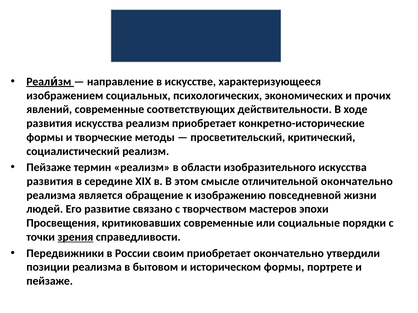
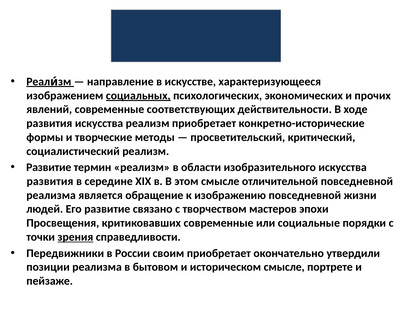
социальных underline: none -> present
Пейзаже at (49, 168): Пейзаже -> Развитие
отличительной окончательно: окончательно -> повседневной
историческом формы: формы -> смысле
